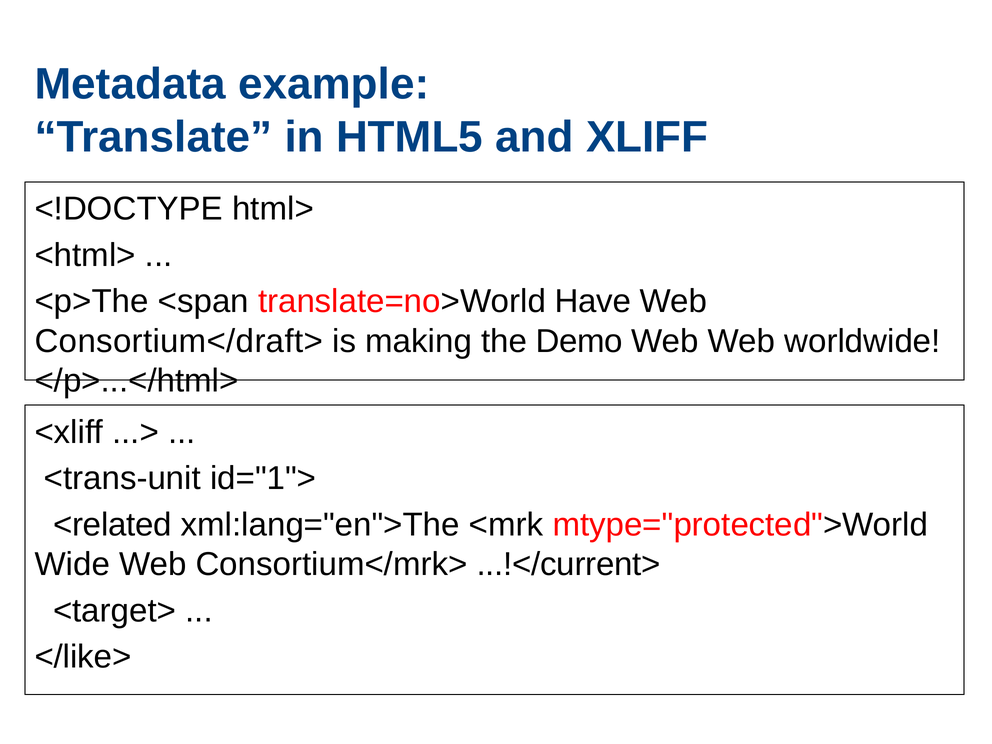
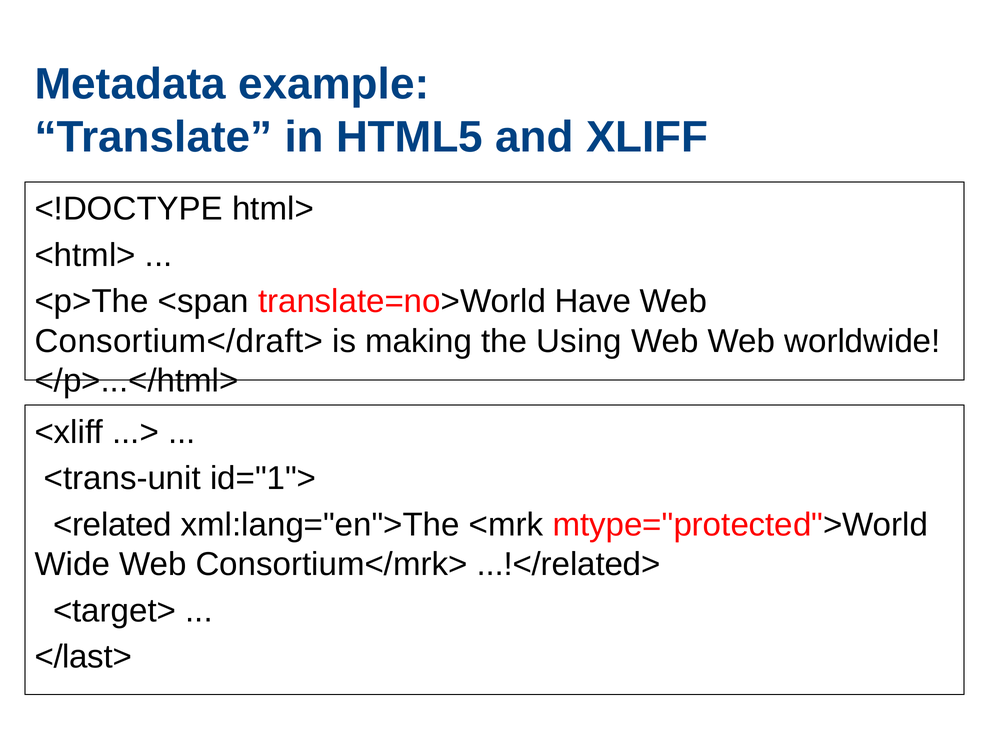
Demo: Demo -> Using
...!</current>: ...!</current> -> ...!</related>
</like>: </like> -> </last>
